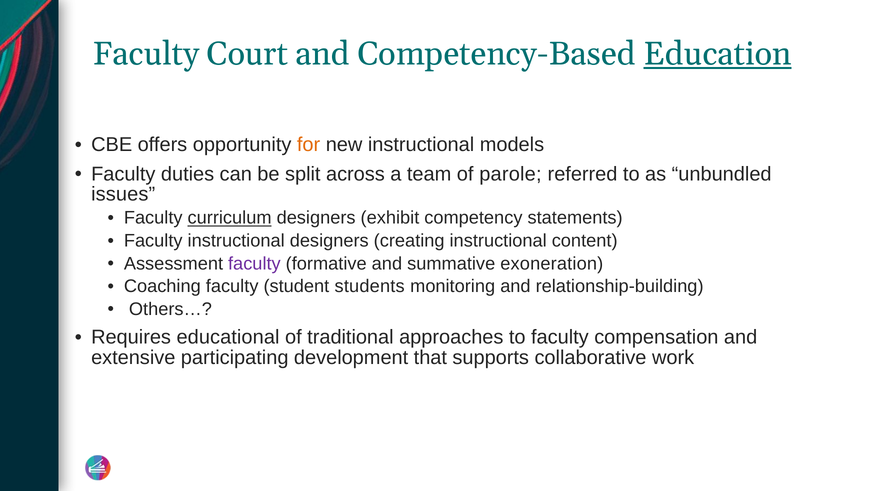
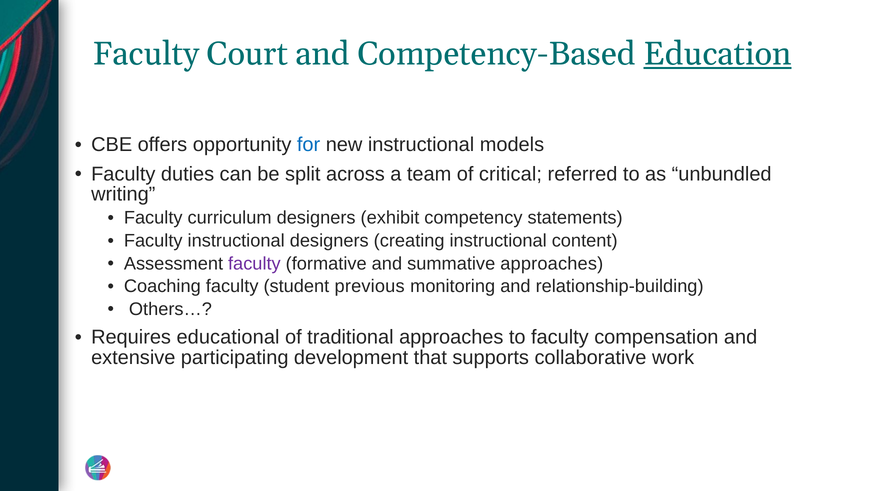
for colour: orange -> blue
parole: parole -> critical
issues: issues -> writing
curriculum underline: present -> none
summative exoneration: exoneration -> approaches
students: students -> previous
